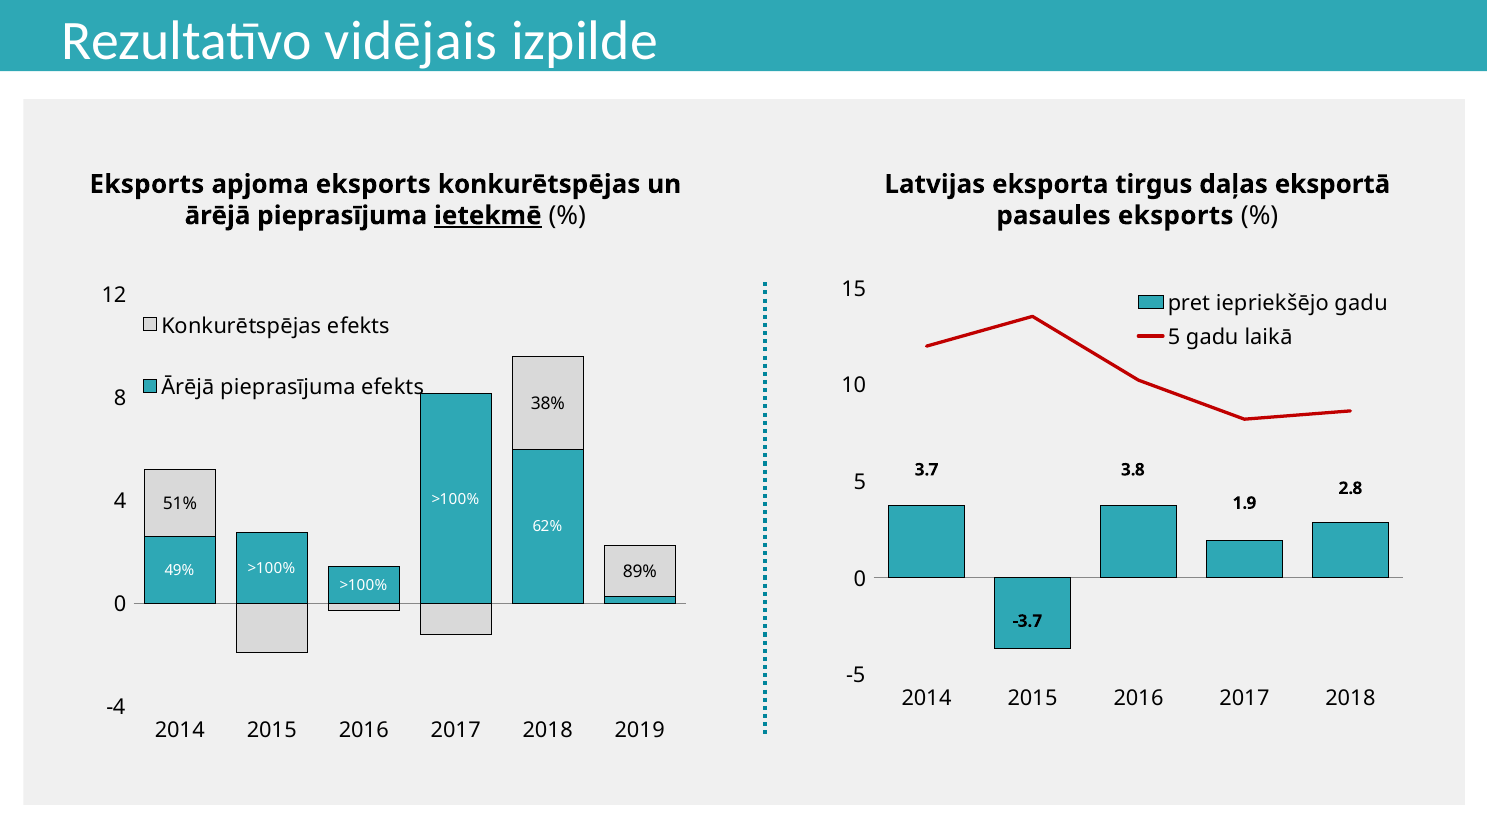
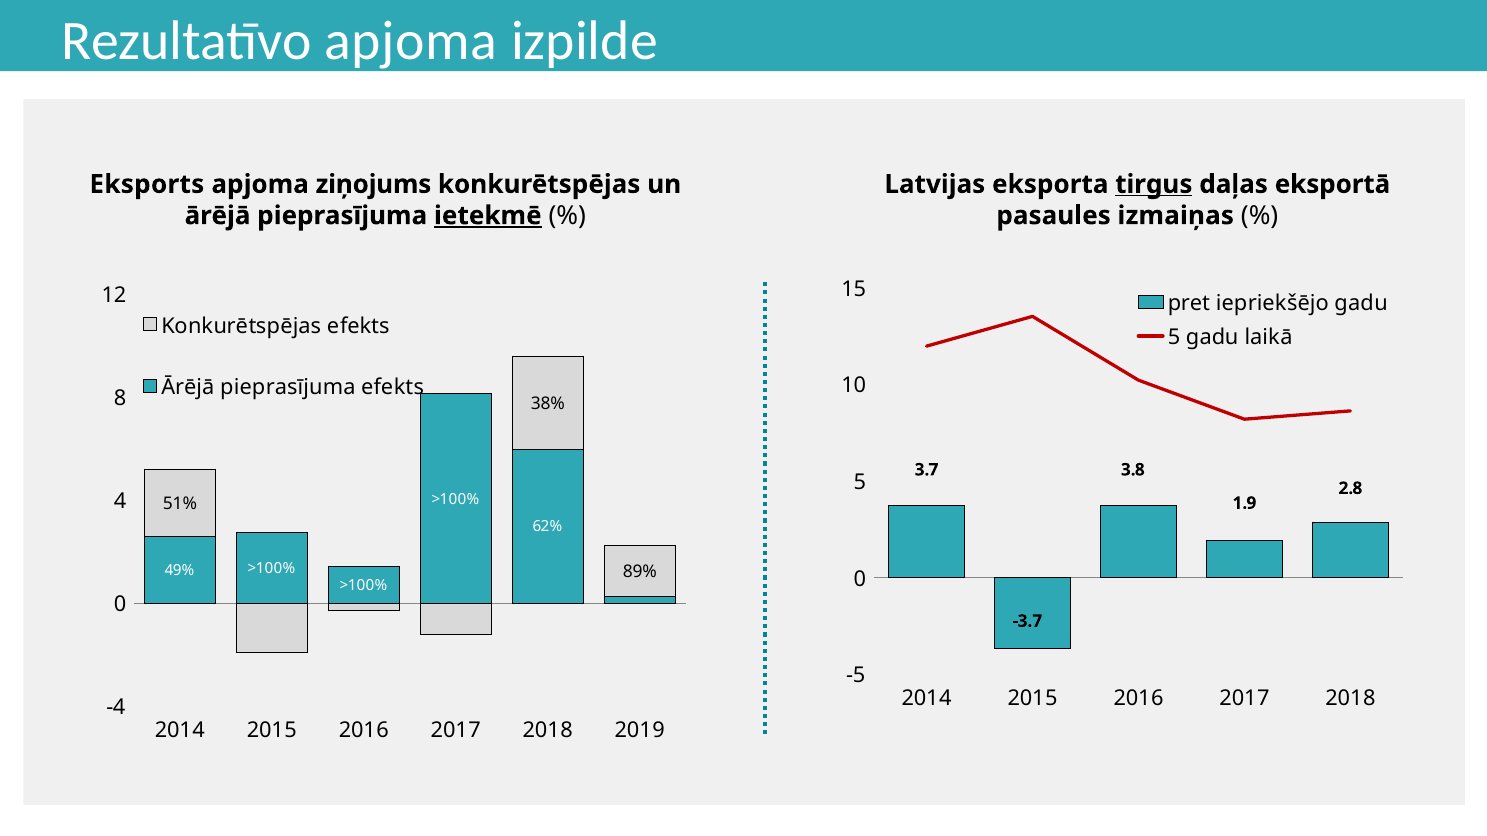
Rezultatīvo vidējais: vidējais -> apjoma
apjoma eksports: eksports -> ziņojums
tirgus underline: none -> present
pasaules eksports: eksports -> izmaiņas
